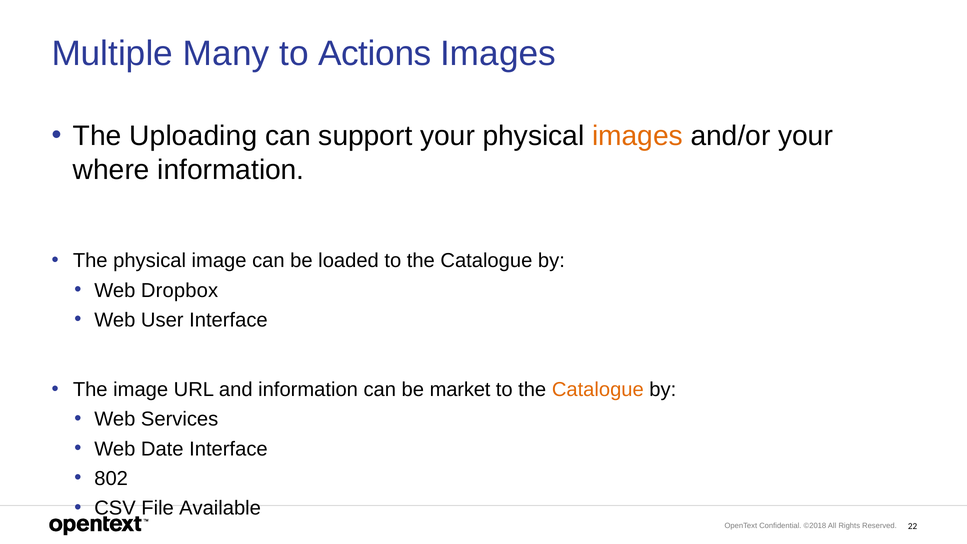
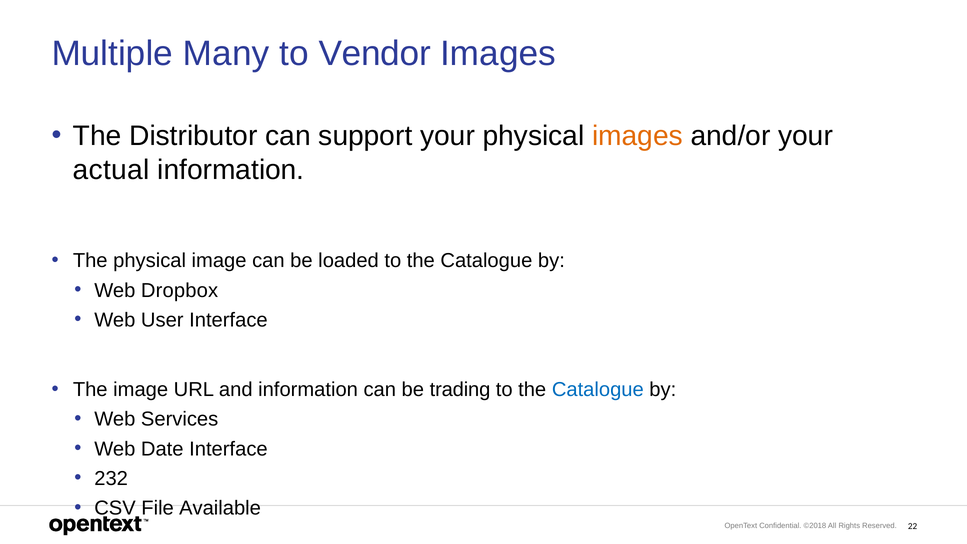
Actions: Actions -> Vendor
Uploading: Uploading -> Distributor
where: where -> actual
market: market -> trading
Catalogue at (598, 390) colour: orange -> blue
802: 802 -> 232
